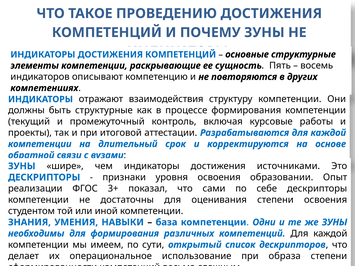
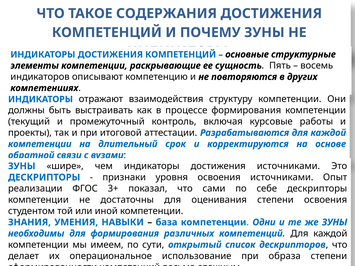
ПРОВЕДЕНИЮ: ПРОВЕДЕНИЮ -> СОДЕРЖАНИЯ
быть структурные: структурные -> выстраивать
освоения образовании: образовании -> источниками
